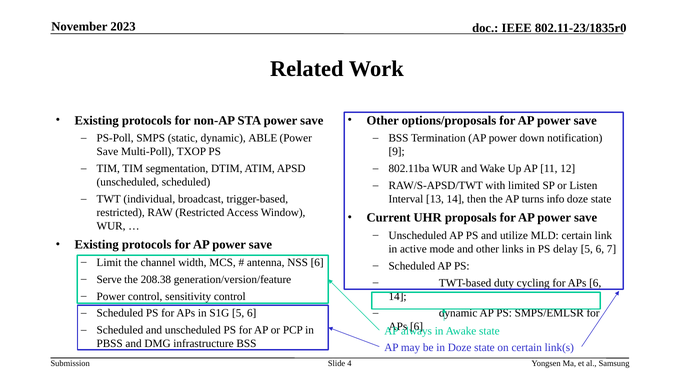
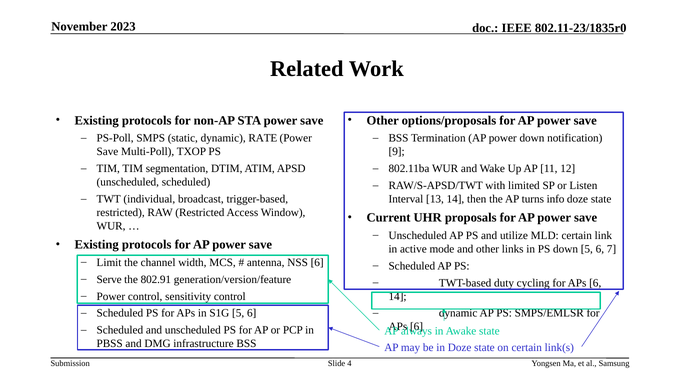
ABLE: ABLE -> RATE
PS delay: delay -> down
208.38: 208.38 -> 802.91
